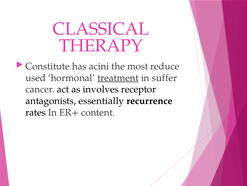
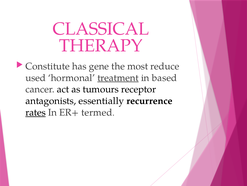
acini: acini -> gene
suffer: suffer -> based
involves: involves -> tumours
rates underline: none -> present
content: content -> termed
